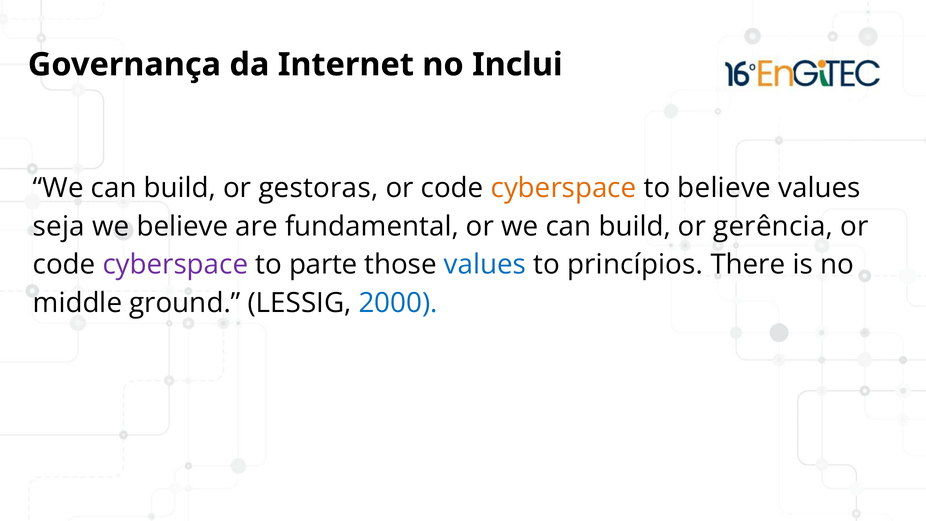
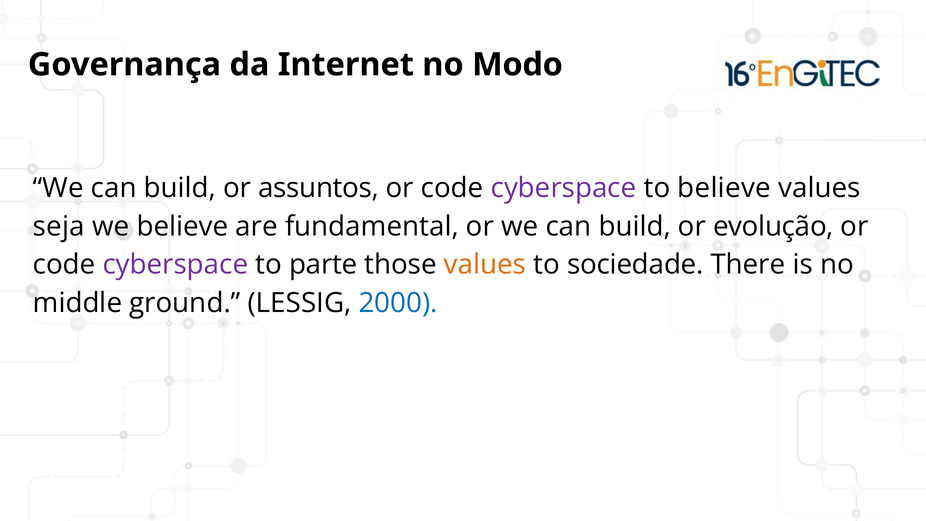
Inclui: Inclui -> Modo
gestoras: gestoras -> assuntos
cyberspace at (564, 188) colour: orange -> purple
gerência: gerência -> evolução
values at (485, 265) colour: blue -> orange
princípios: princípios -> sociedade
